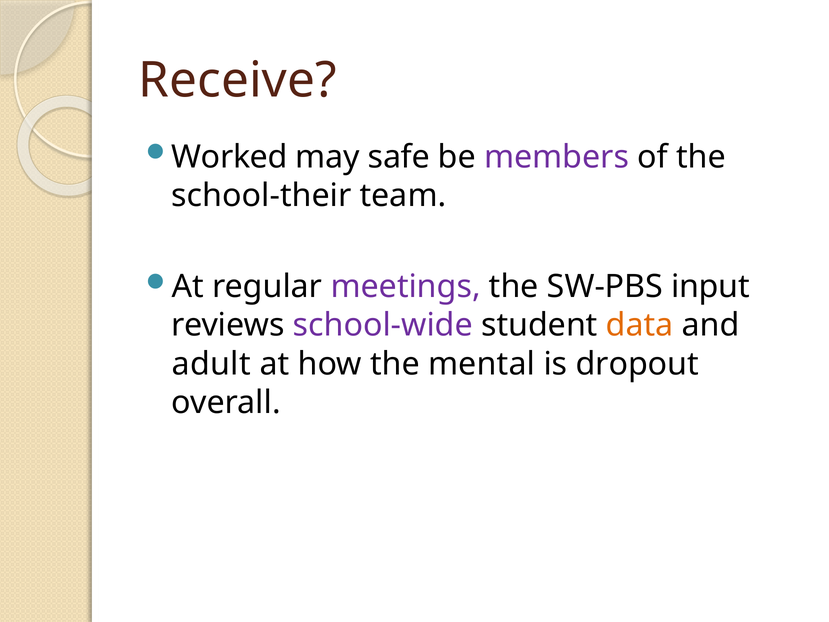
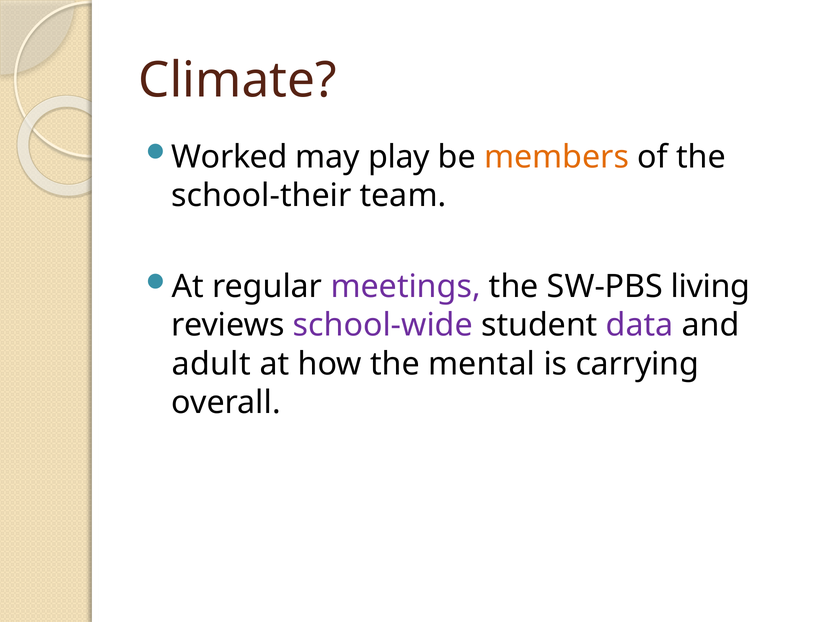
Receive: Receive -> Climate
safe: safe -> play
members colour: purple -> orange
input: input -> living
data colour: orange -> purple
dropout: dropout -> carrying
